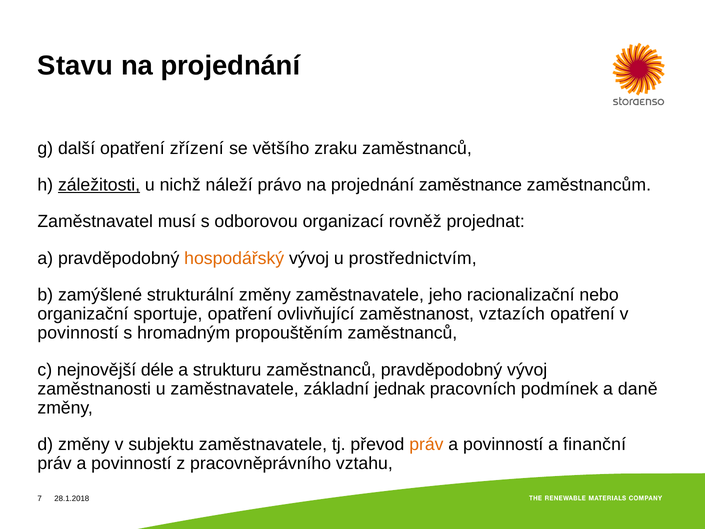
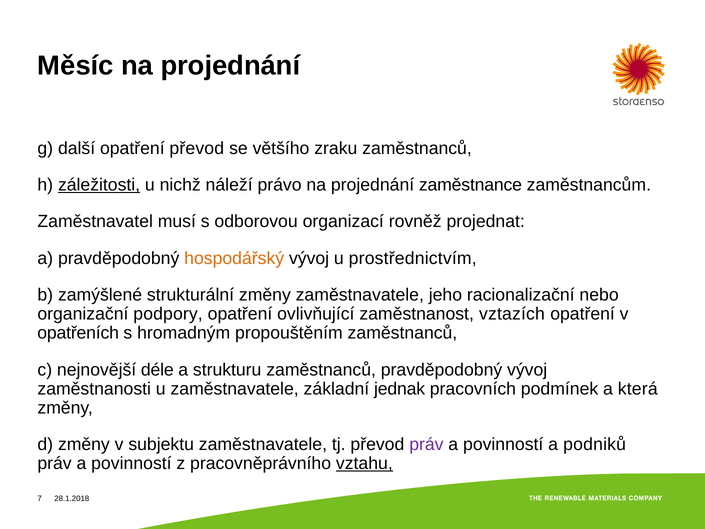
Stavu: Stavu -> Měsíc
opatření zřízení: zřízení -> převod
sportuje: sportuje -> podpory
povinností at (78, 333): povinností -> opatřeních
daně: daně -> která
práv at (426, 444) colour: orange -> purple
finanční: finanční -> podniků
vztahu underline: none -> present
